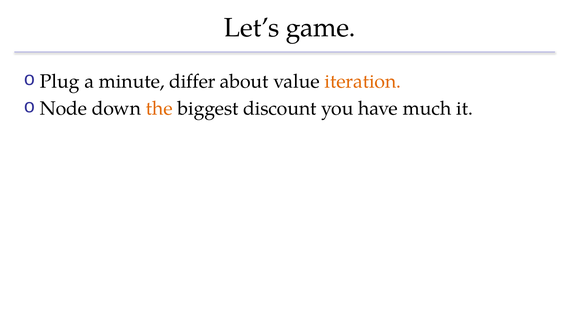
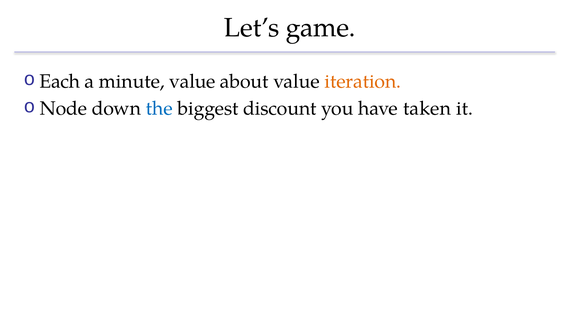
Plug: Plug -> Each
minute differ: differ -> value
the colour: orange -> blue
much: much -> taken
